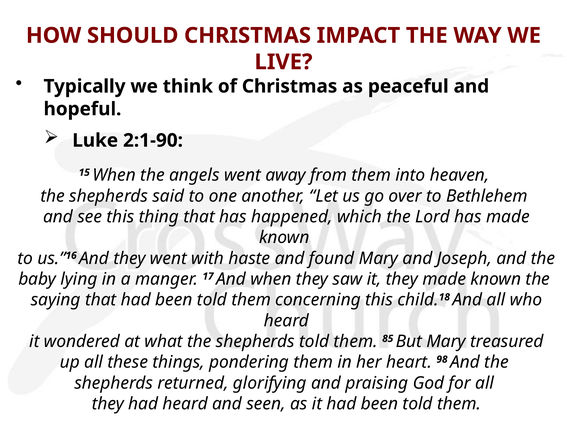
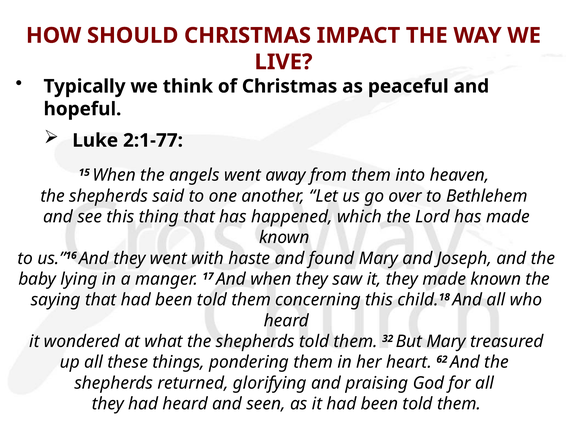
2:1-90: 2:1-90 -> 2:1-77
85: 85 -> 32
98: 98 -> 62
